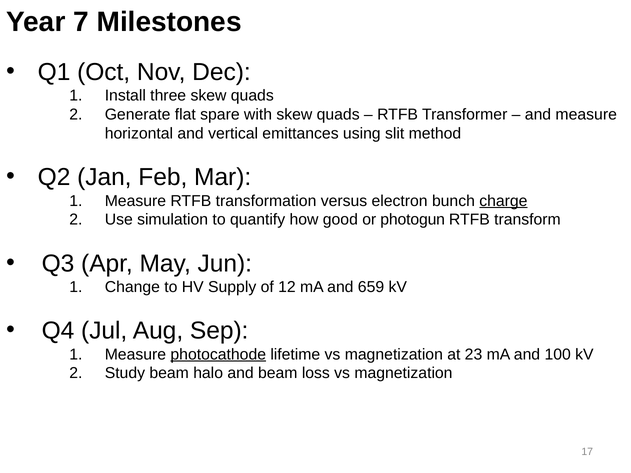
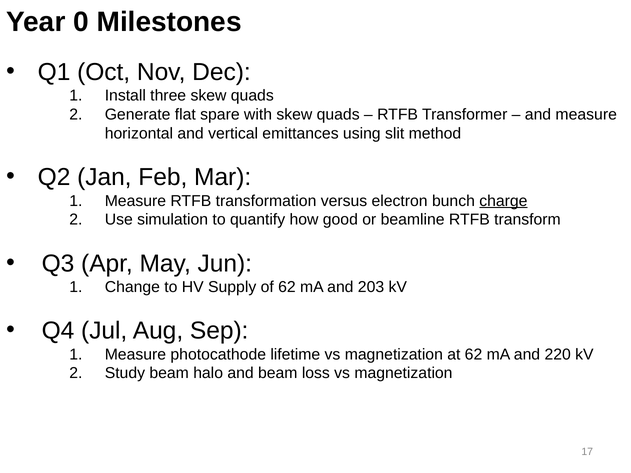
7: 7 -> 0
photogun: photogun -> beamline
of 12: 12 -> 62
659: 659 -> 203
photocathode underline: present -> none
at 23: 23 -> 62
100: 100 -> 220
